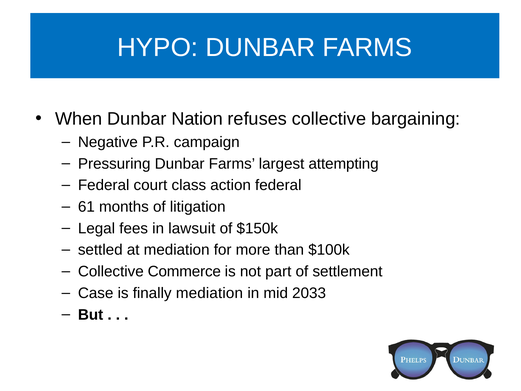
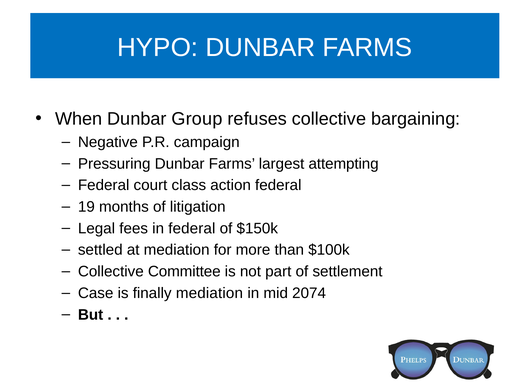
Nation: Nation -> Group
61: 61 -> 19
in lawsuit: lawsuit -> federal
Commerce: Commerce -> Committee
2033: 2033 -> 2074
